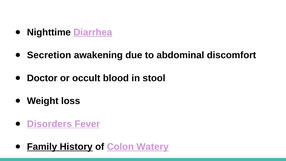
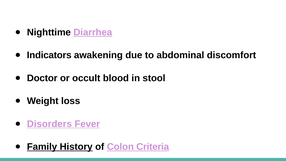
Secretion: Secretion -> Indicators
Watery: Watery -> Criteria
